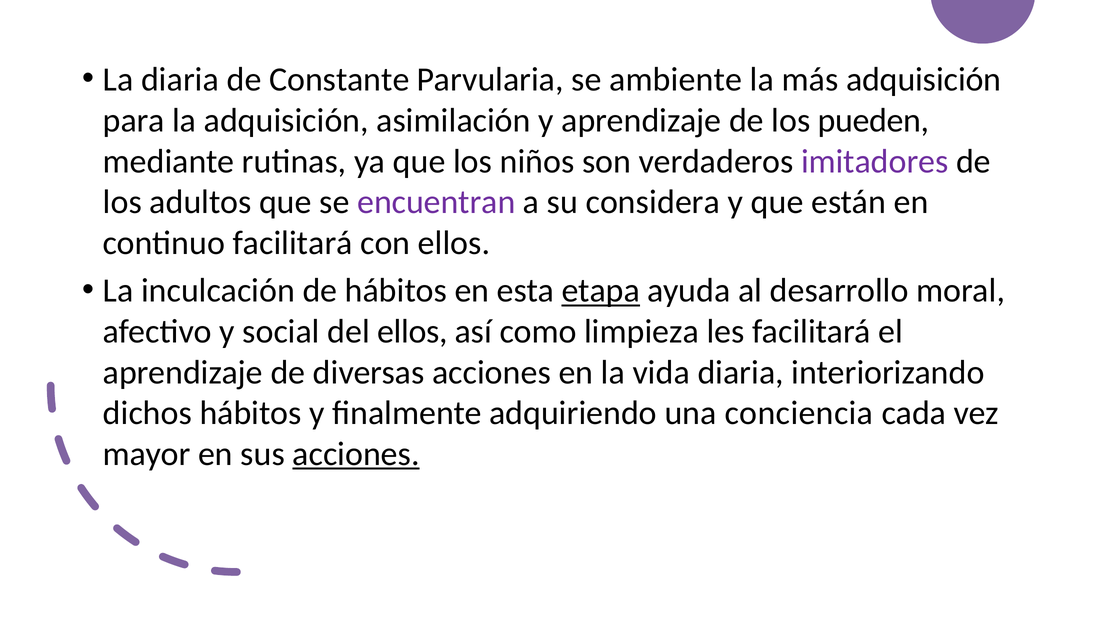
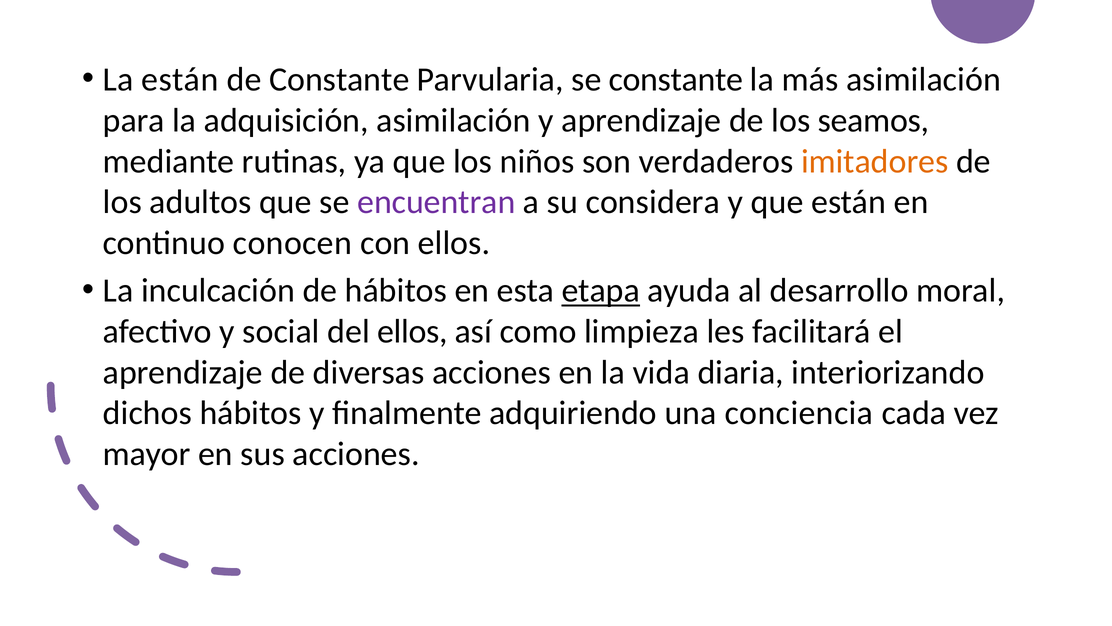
La diaria: diaria -> están
se ambiente: ambiente -> constante
más adquisición: adquisición -> asimilación
pueden: pueden -> seamos
imitadores colour: purple -> orange
continuo facilitará: facilitará -> conocen
acciones at (356, 454) underline: present -> none
